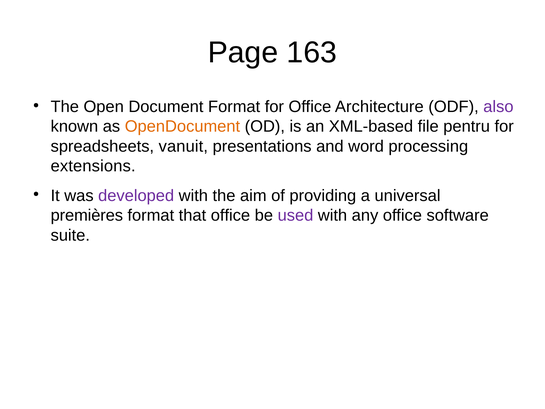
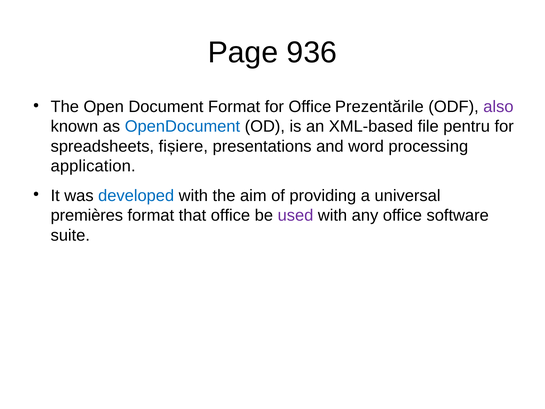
163: 163 -> 936
Architecture: Architecture -> Prezentările
OpenDocument colour: orange -> blue
vanuit: vanuit -> fișiere
extensions: extensions -> application
developed colour: purple -> blue
